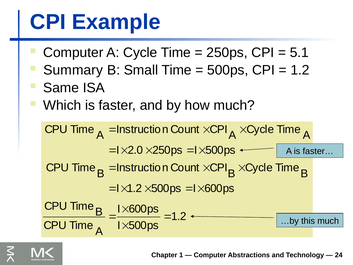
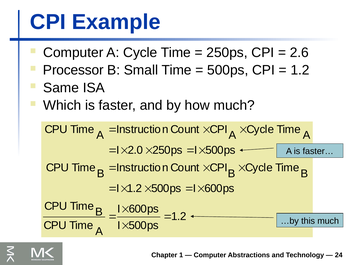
5.1: 5.1 -> 2.6
Summary: Summary -> Processor
